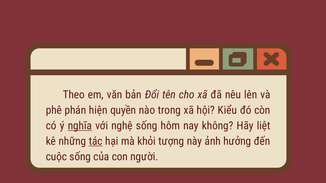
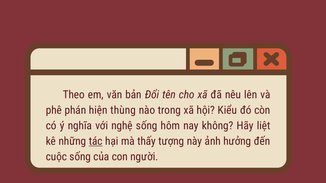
quyền: quyền -> thùng
nghĩa underline: present -> none
khỏi: khỏi -> thấy
